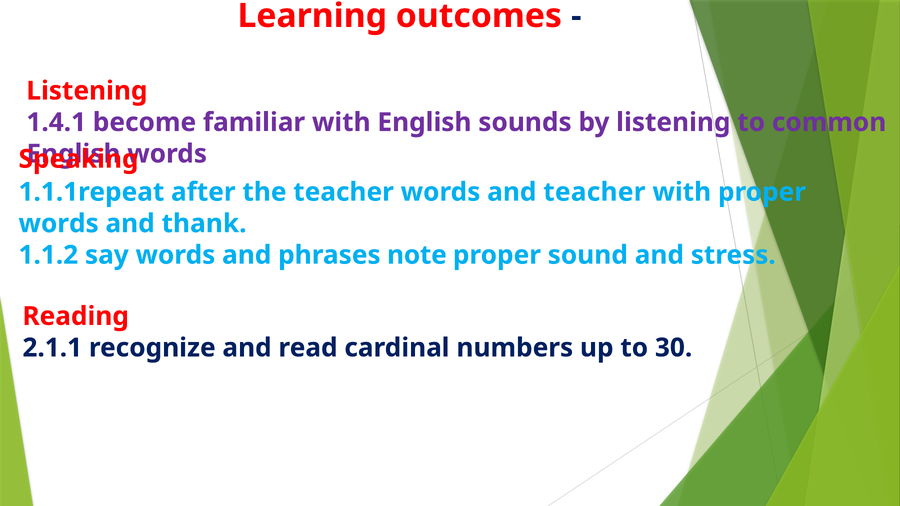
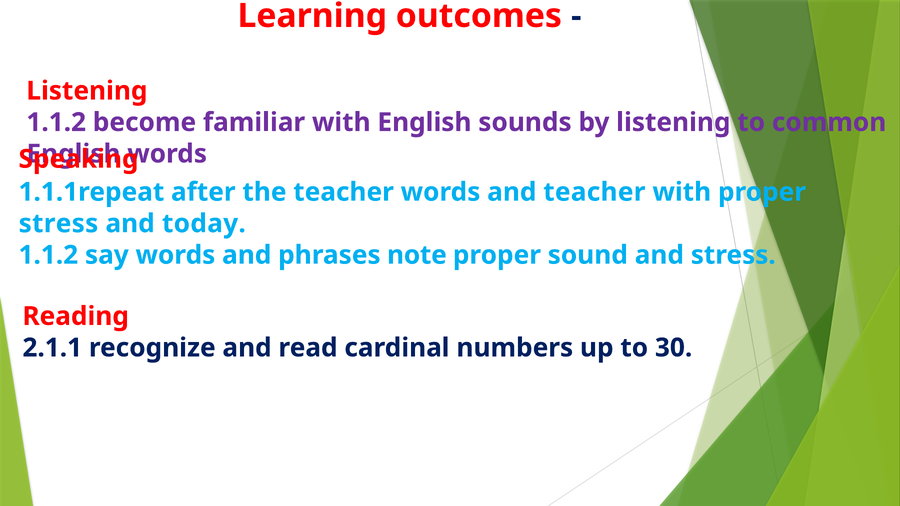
1.4.1 at (56, 122): 1.4.1 -> 1.1.2
words at (59, 224): words -> stress
thank: thank -> today
